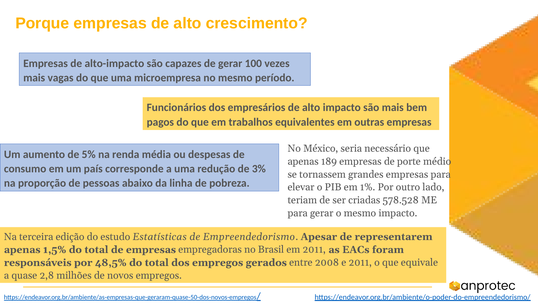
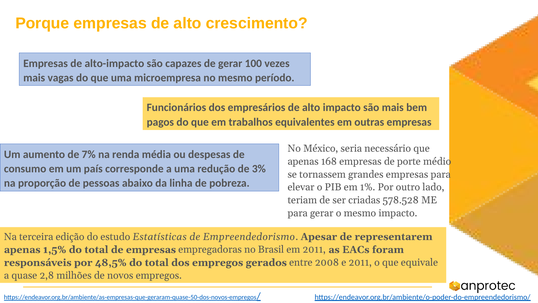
5%: 5% -> 7%
189: 189 -> 168
